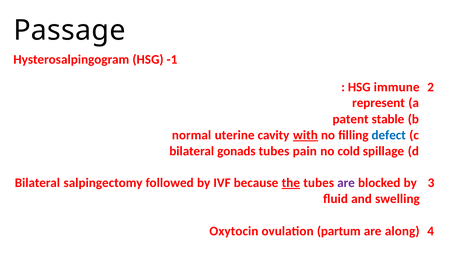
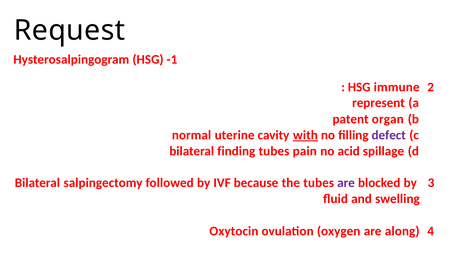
Passage: Passage -> Request
stable: stable -> organ
defect colour: blue -> purple
gonads: gonads -> finding
cold: cold -> acid
the underline: present -> none
partum: partum -> oxygen
